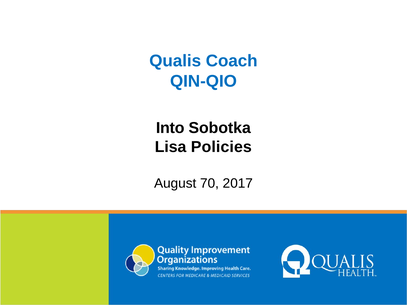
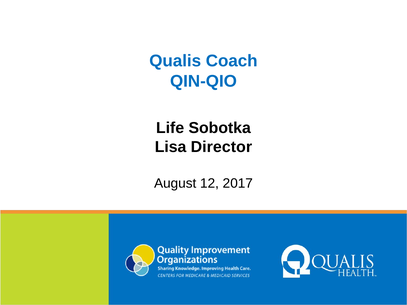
Into: Into -> Life
Policies: Policies -> Director
70: 70 -> 12
